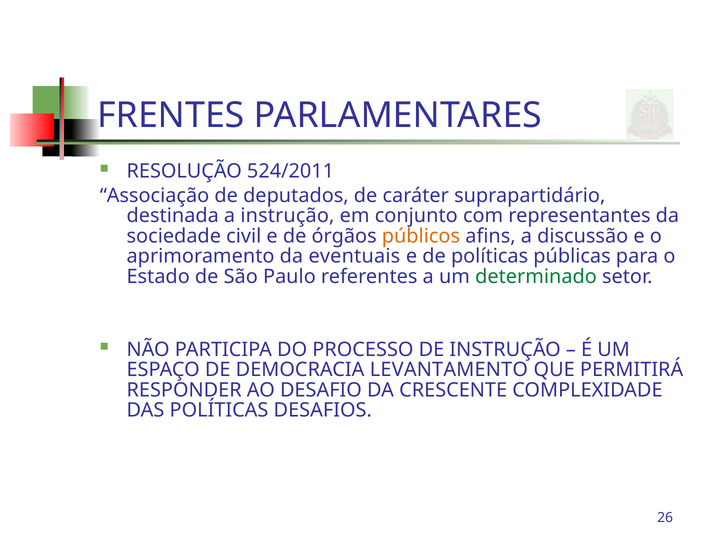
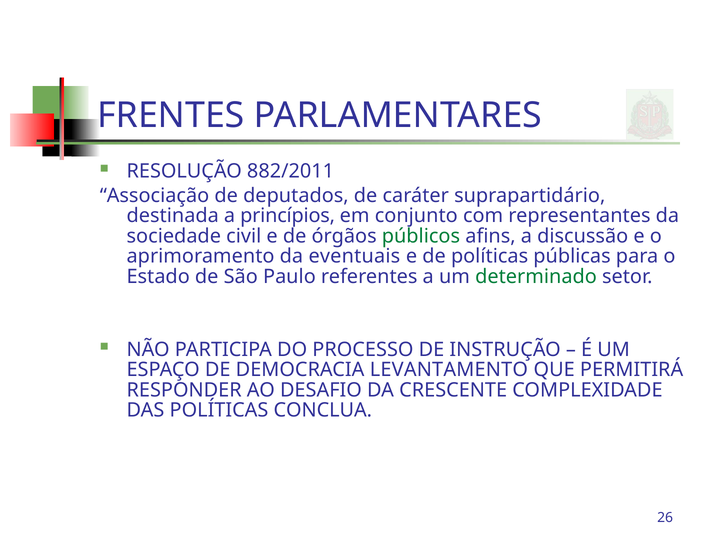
524/2011: 524/2011 -> 882/2011
a instrução: instrução -> princípios
públicos colour: orange -> green
DESAFIOS: DESAFIOS -> CONCLUA
